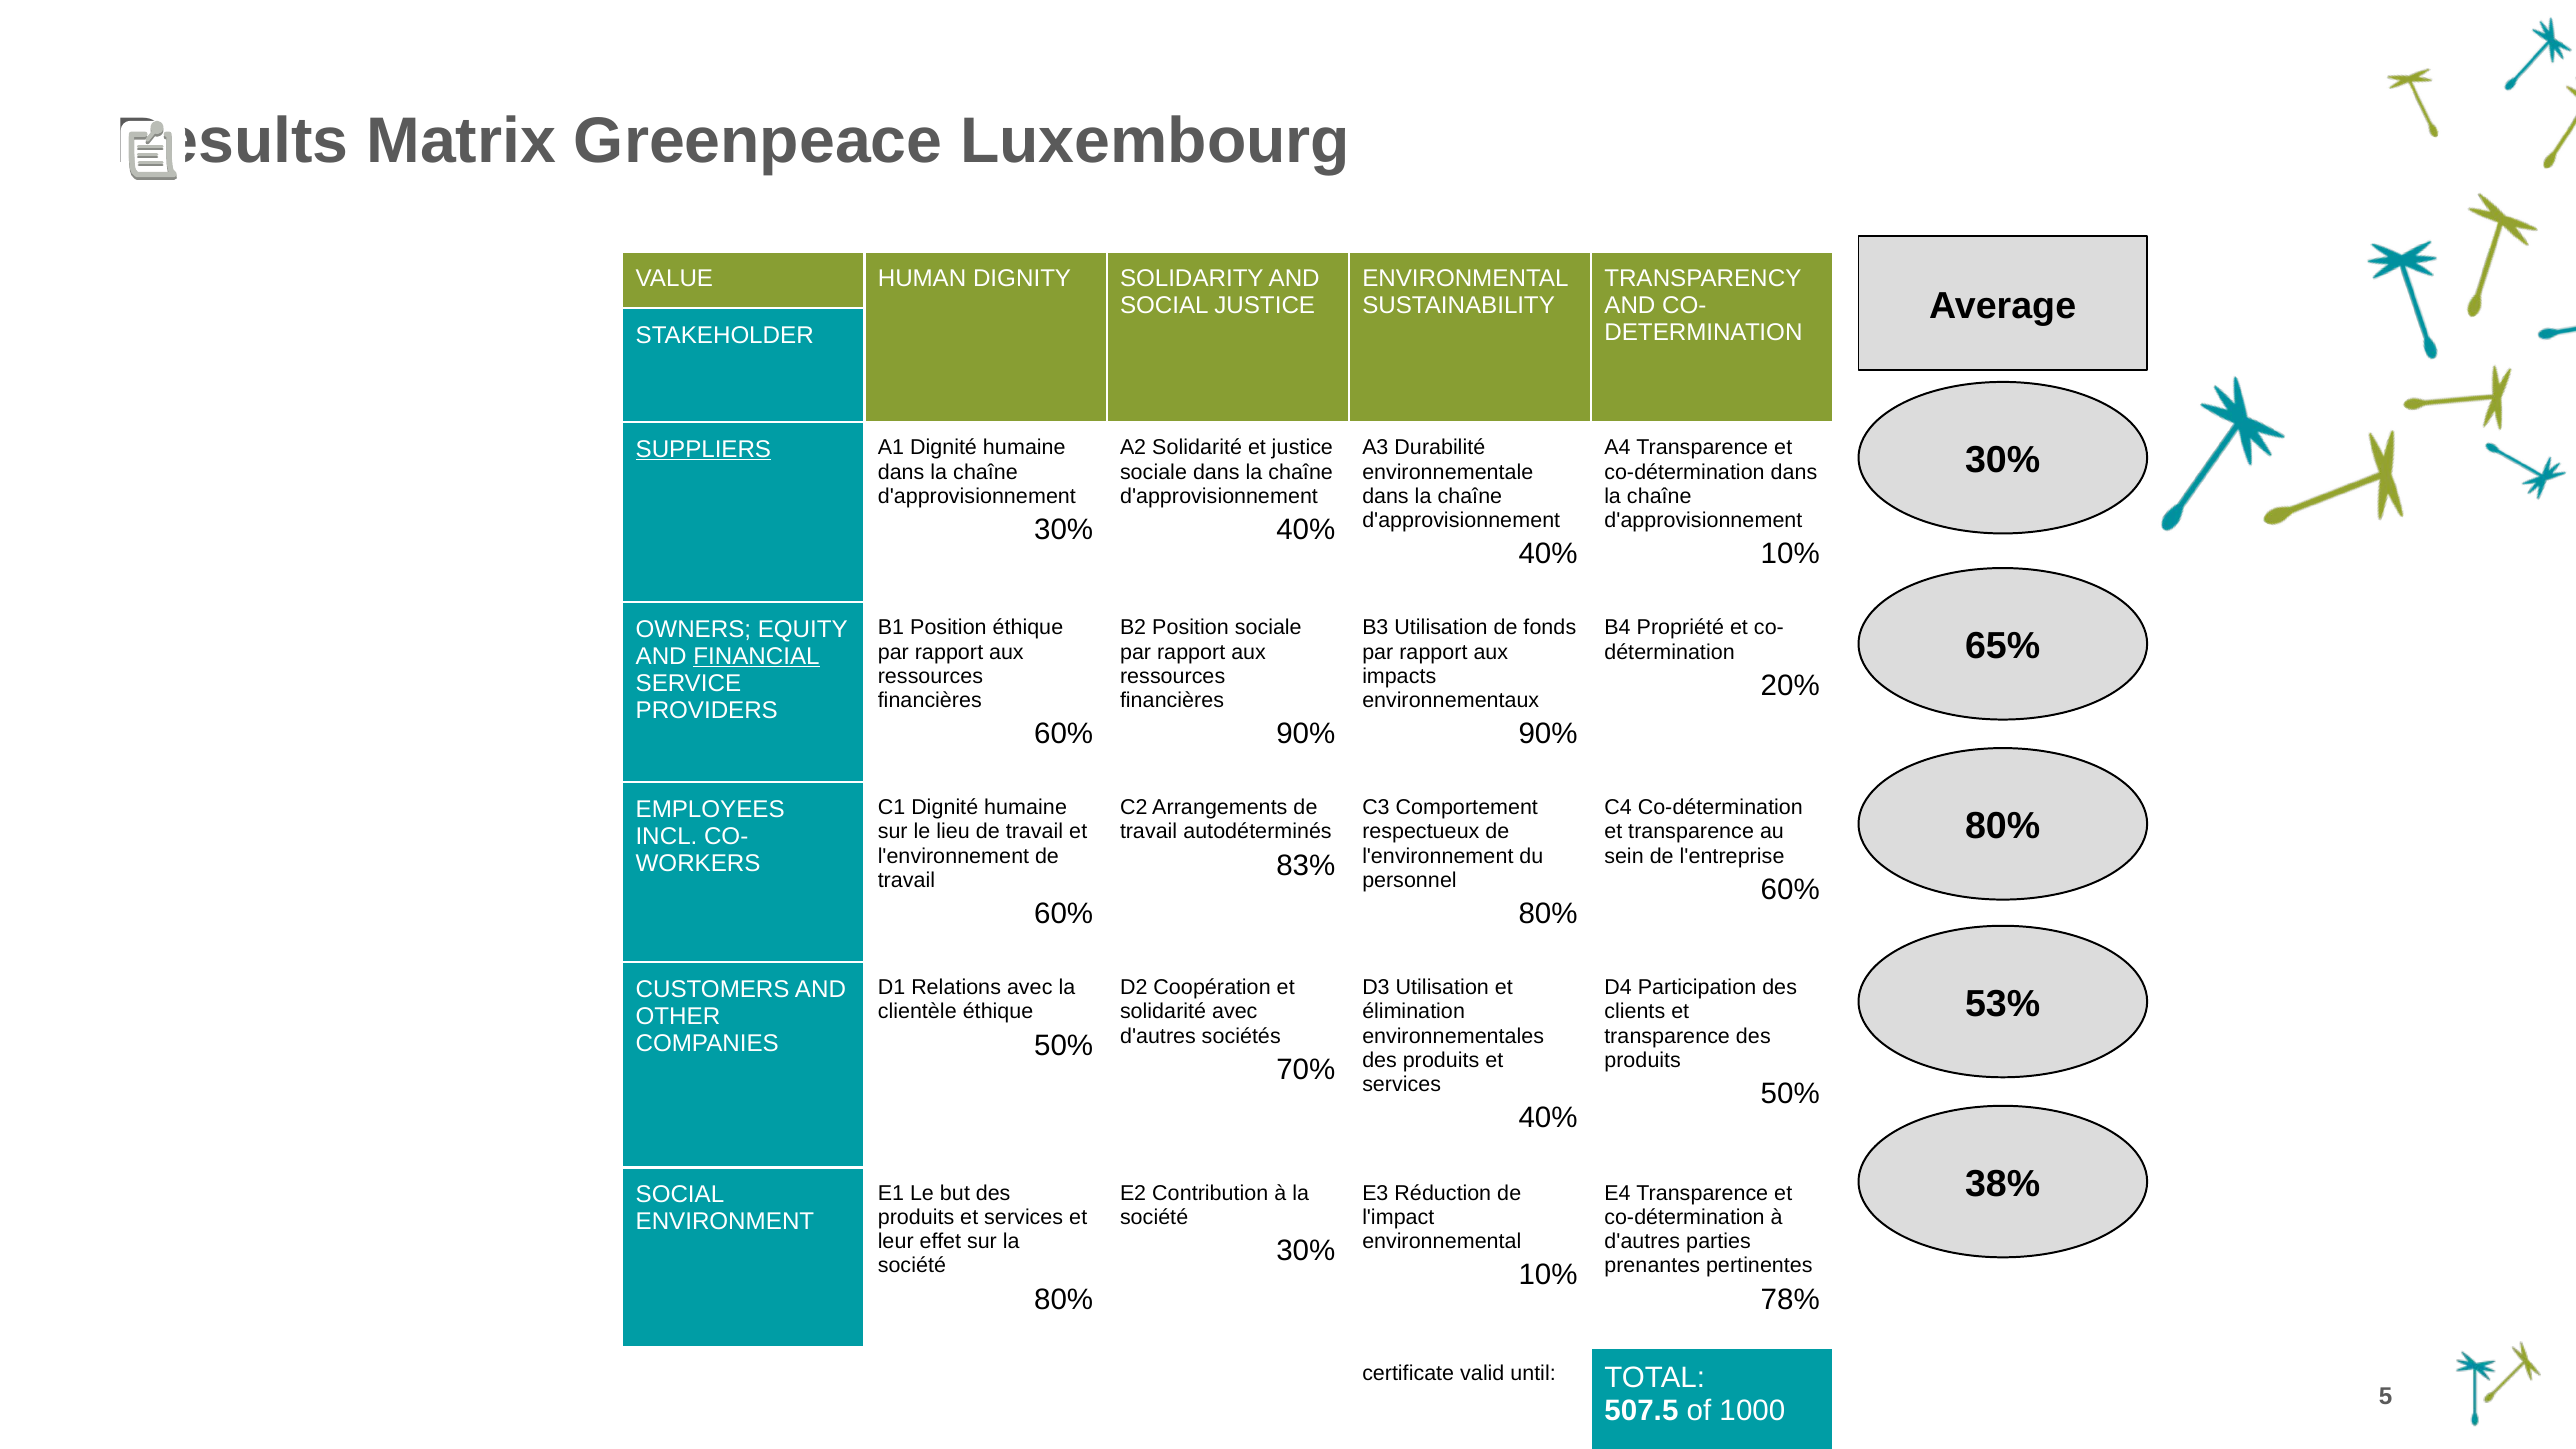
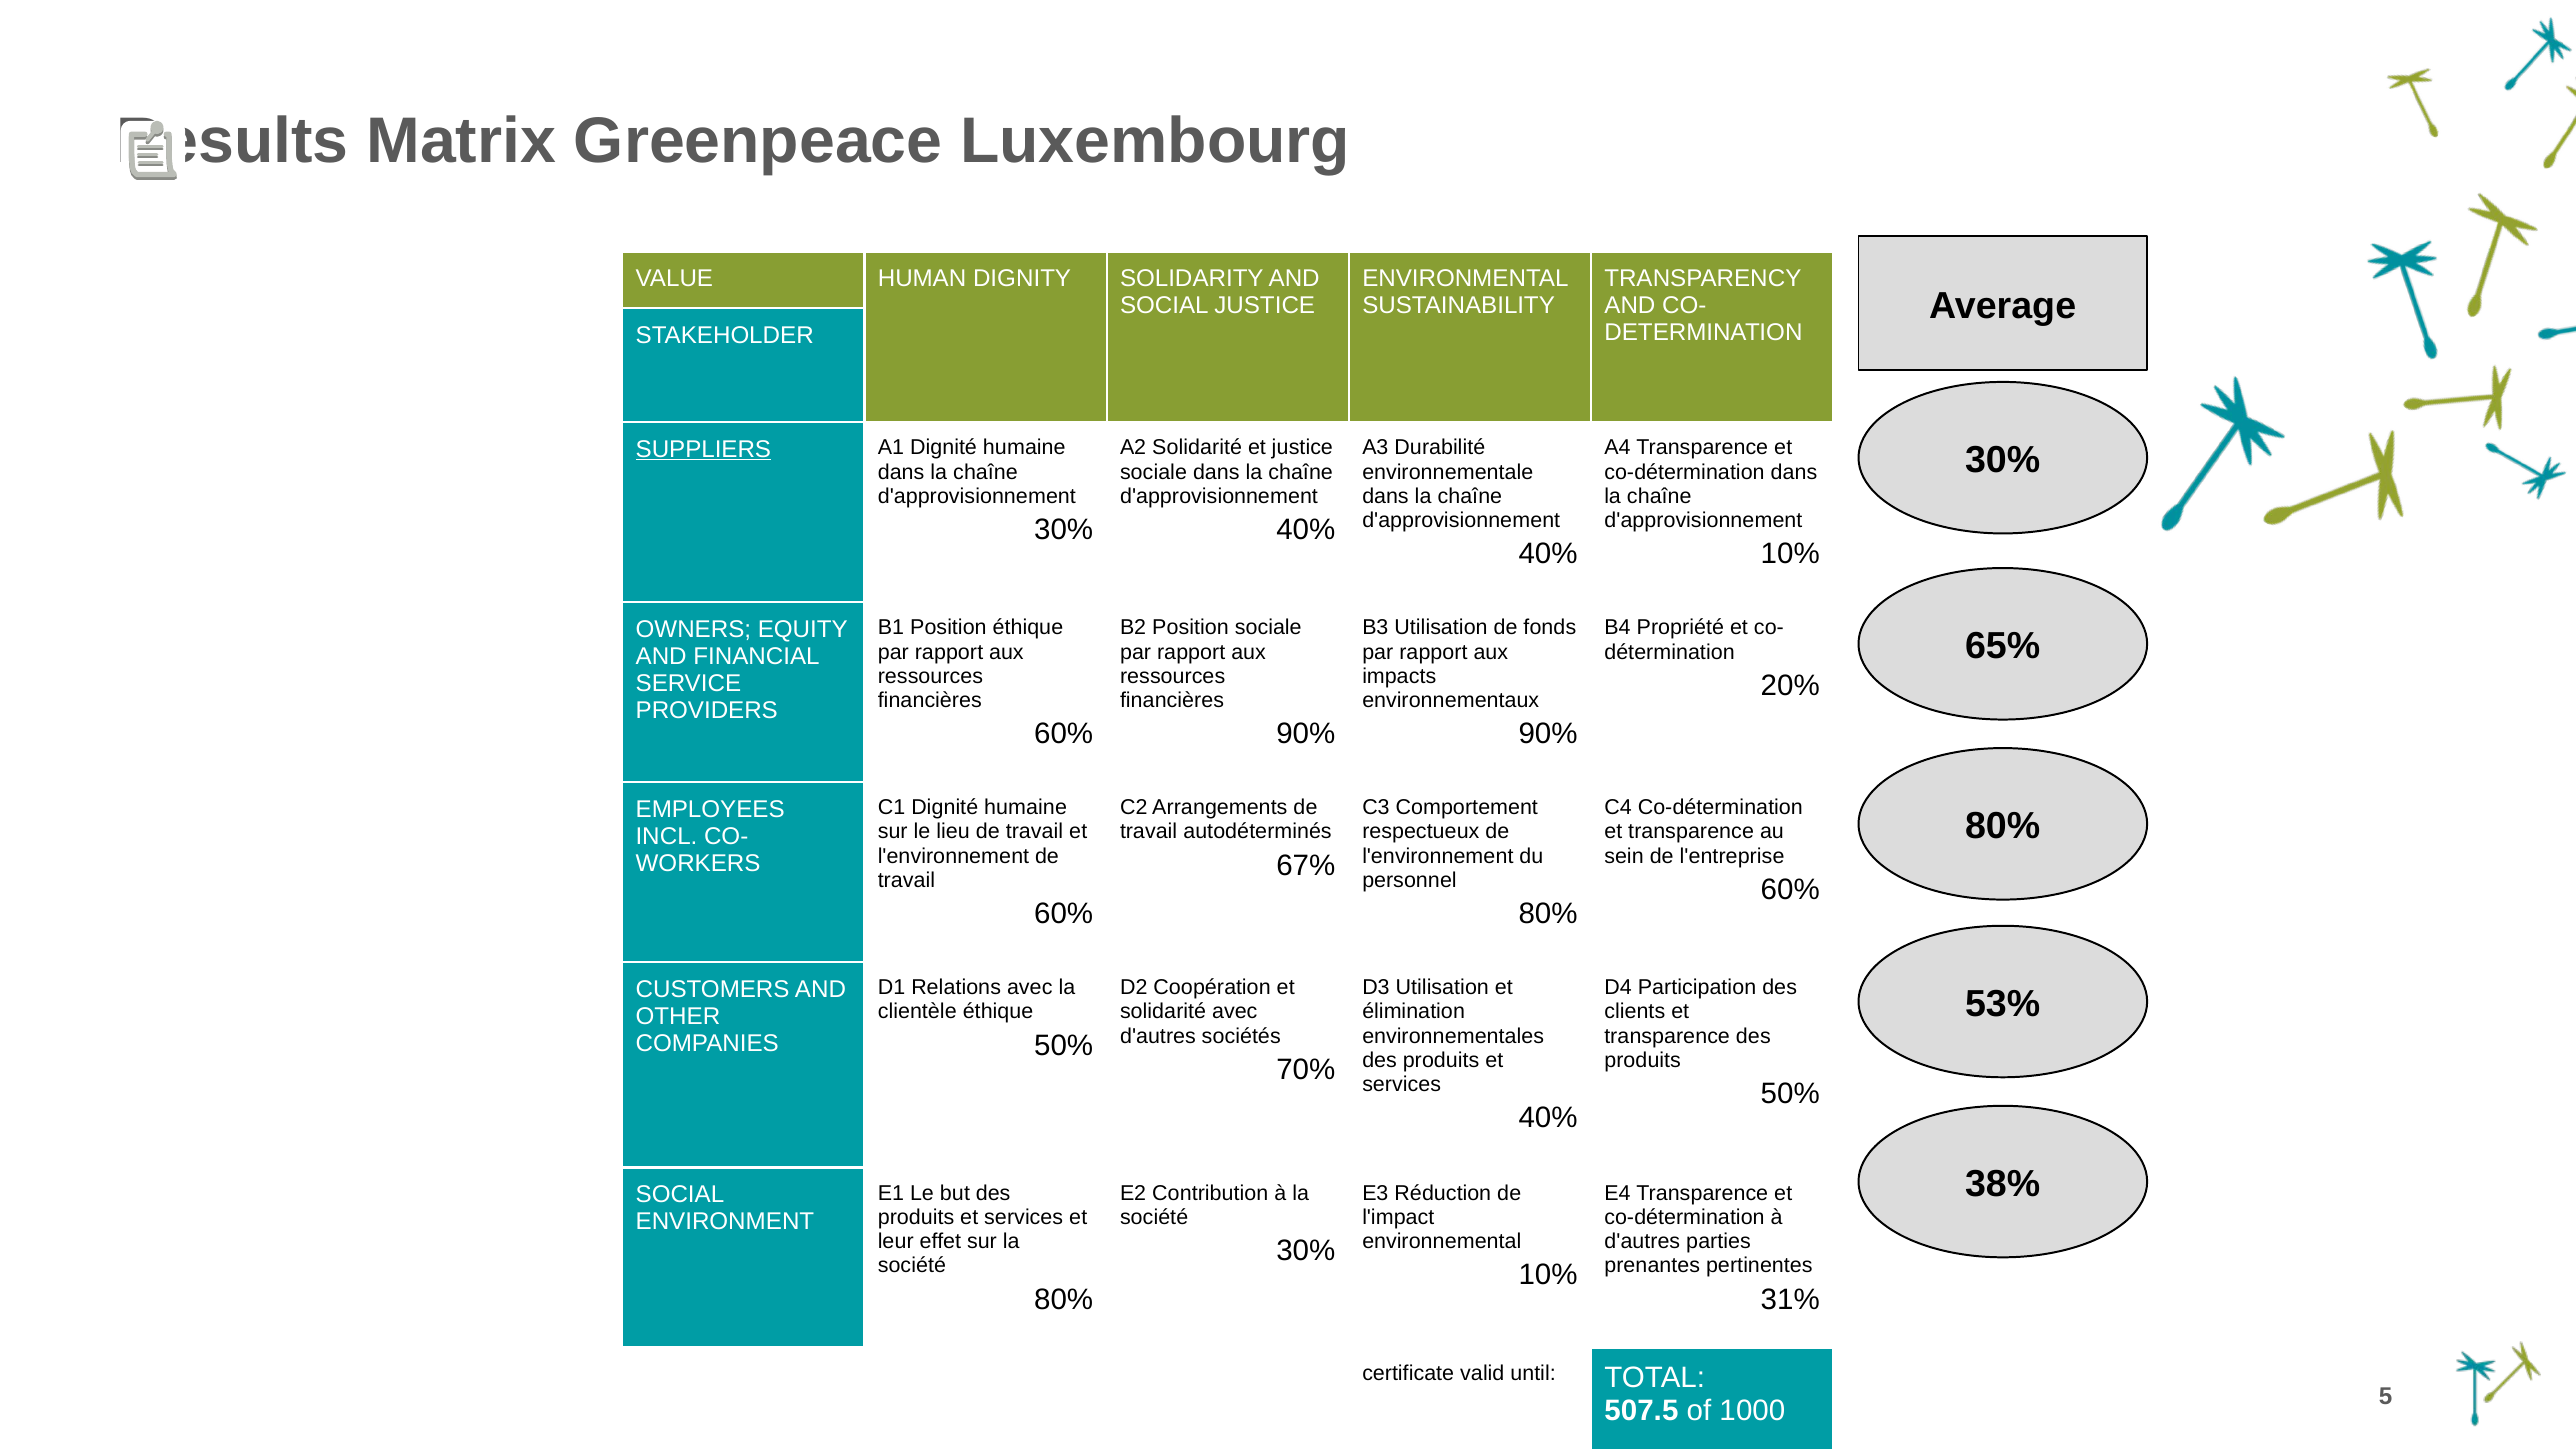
FINANCIAL underline: present -> none
83%: 83% -> 67%
78%: 78% -> 31%
